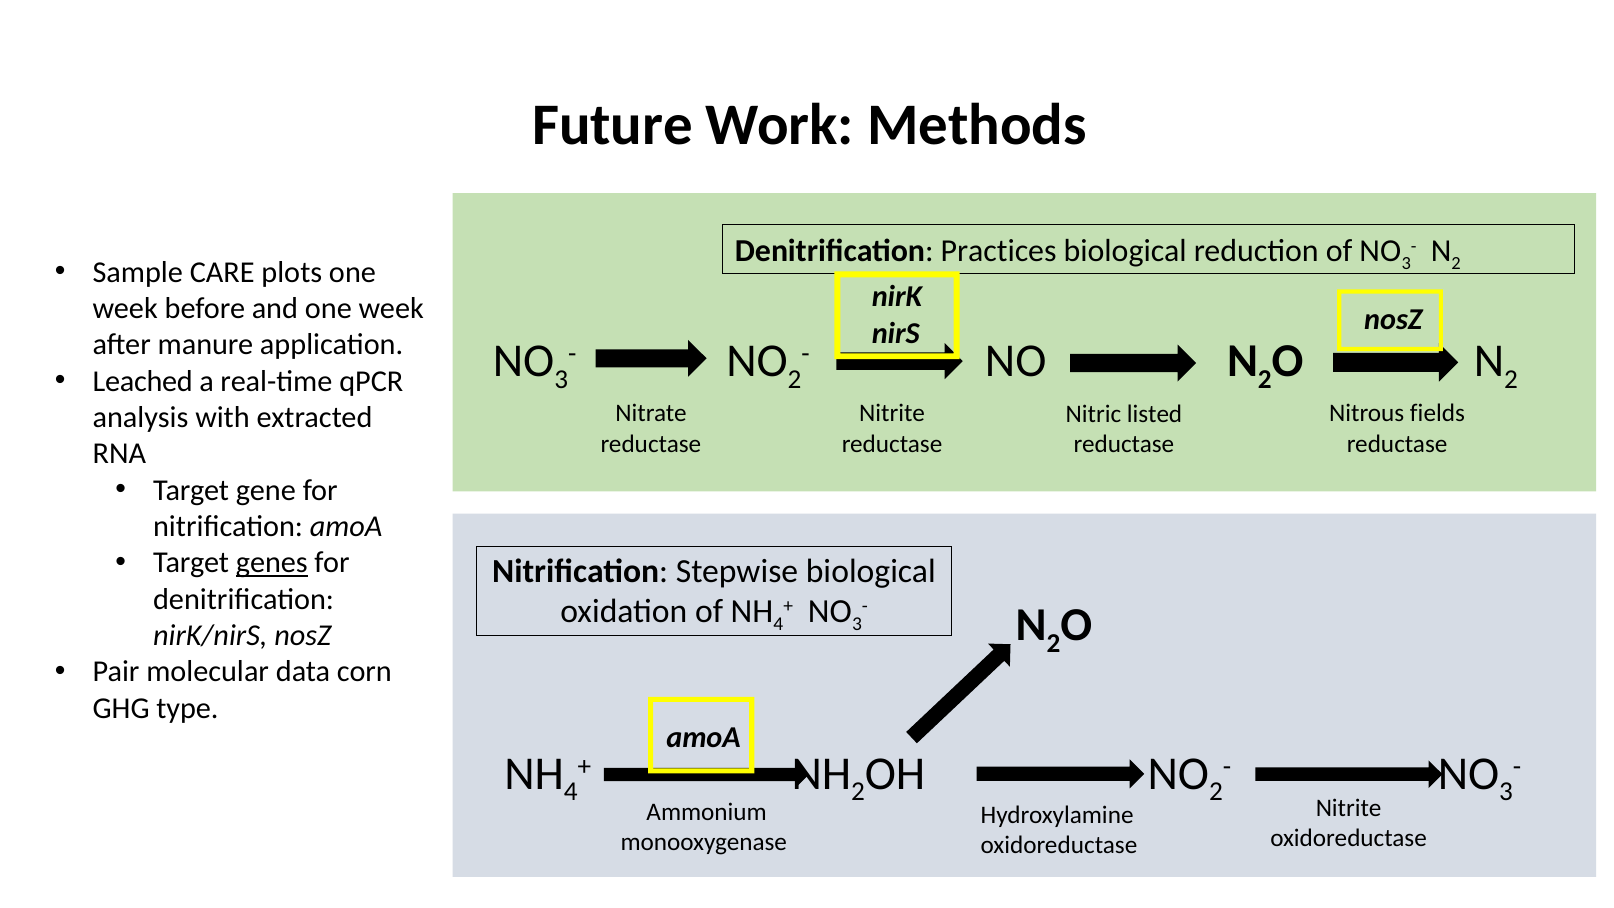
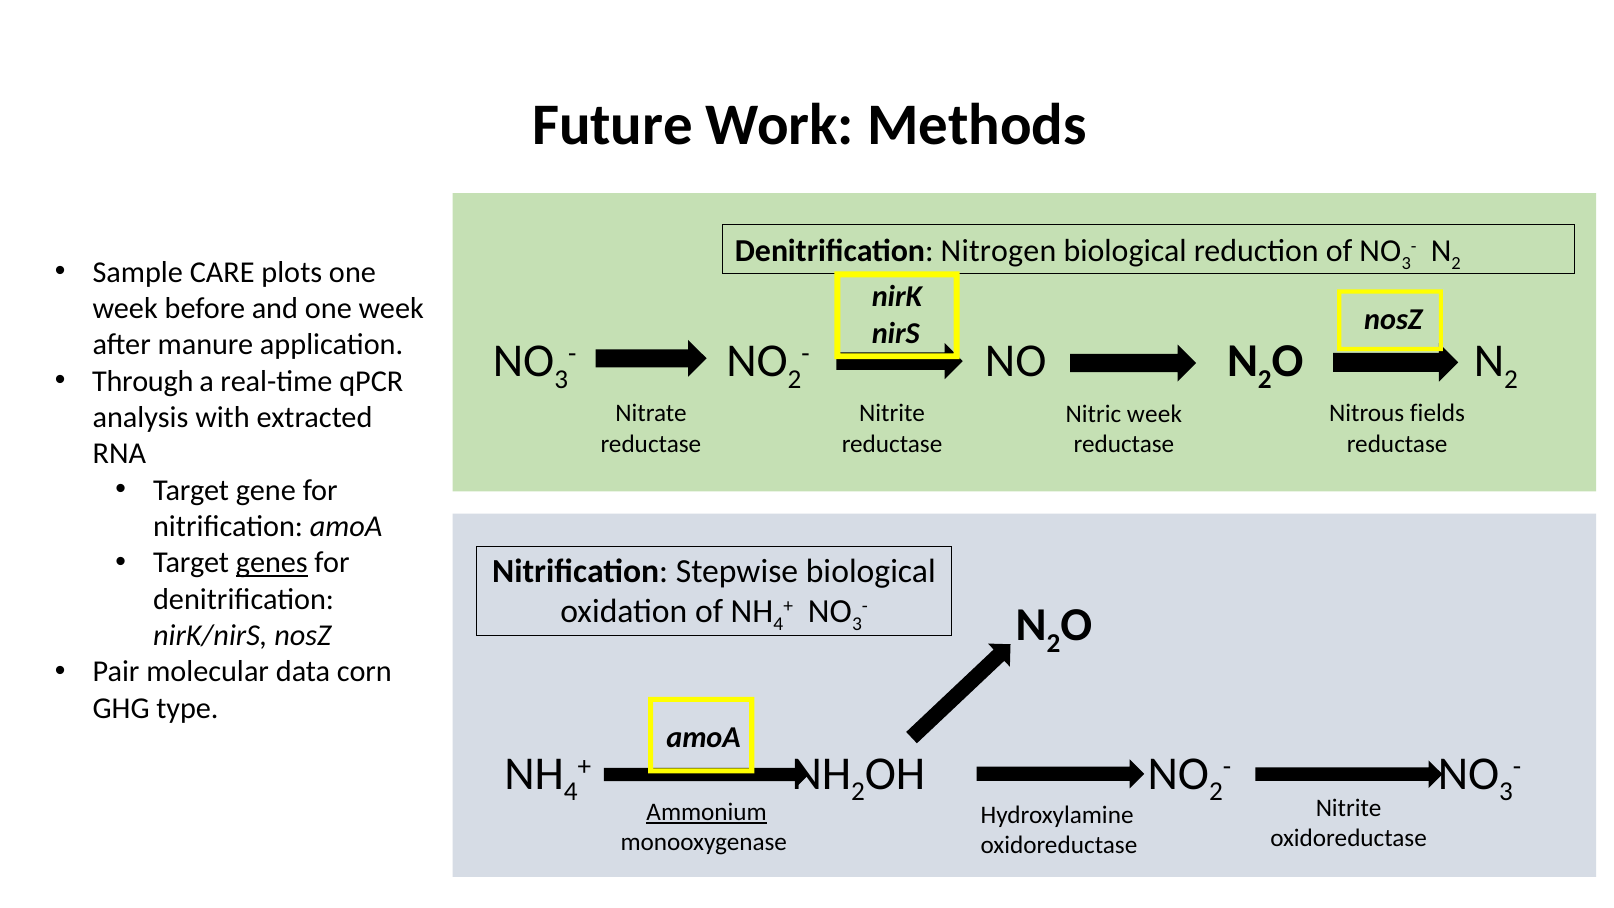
Practices: Practices -> Nitrogen
Leached: Leached -> Through
Nitric listed: listed -> week
Ammonium underline: none -> present
